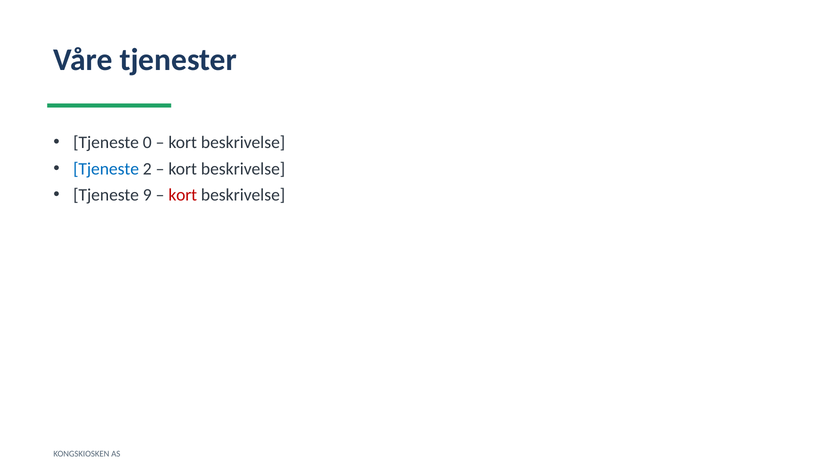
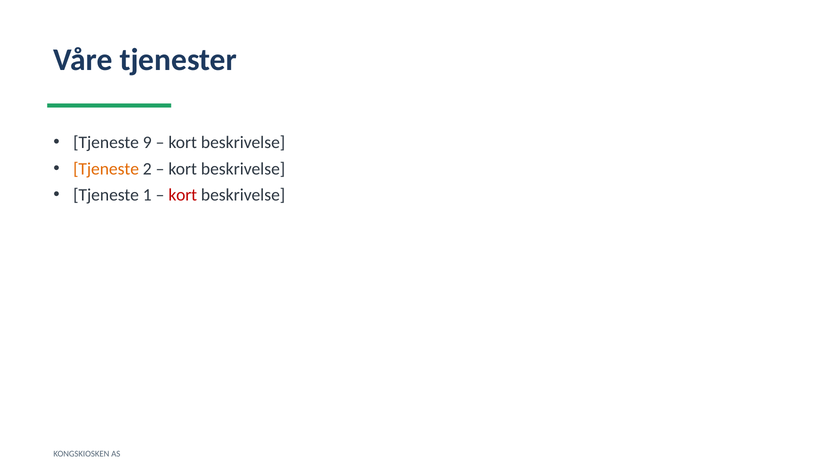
0: 0 -> 9
Tjeneste at (106, 169) colour: blue -> orange
9: 9 -> 1
